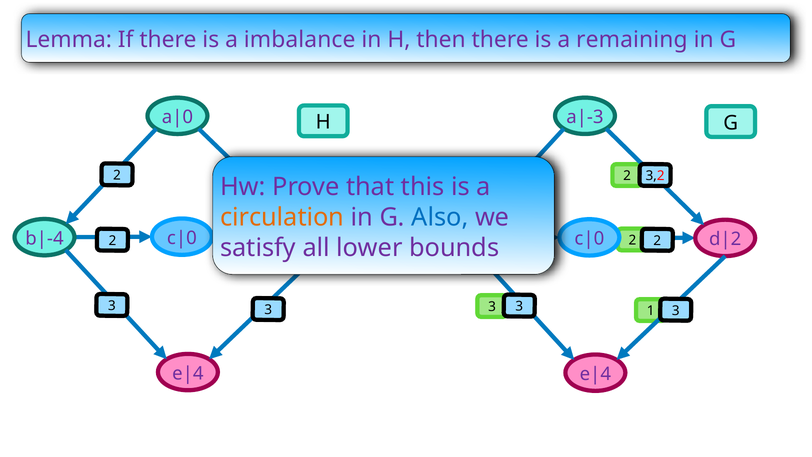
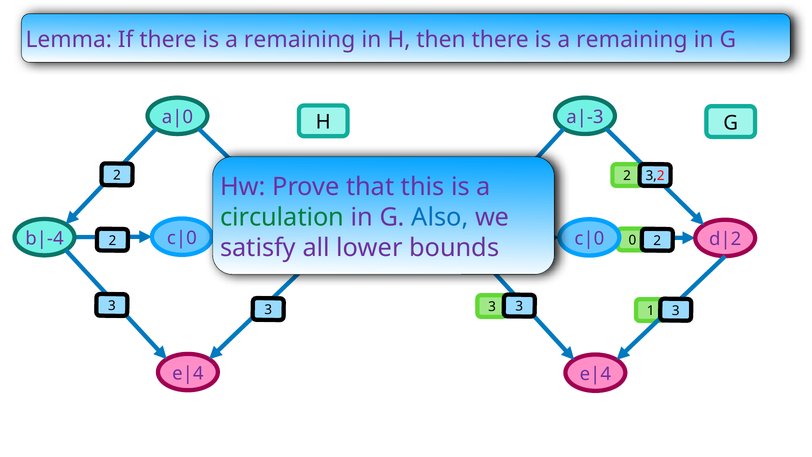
imbalance at (300, 40): imbalance -> remaining
circulation colour: orange -> green
2 at (632, 240): 2 -> 0
